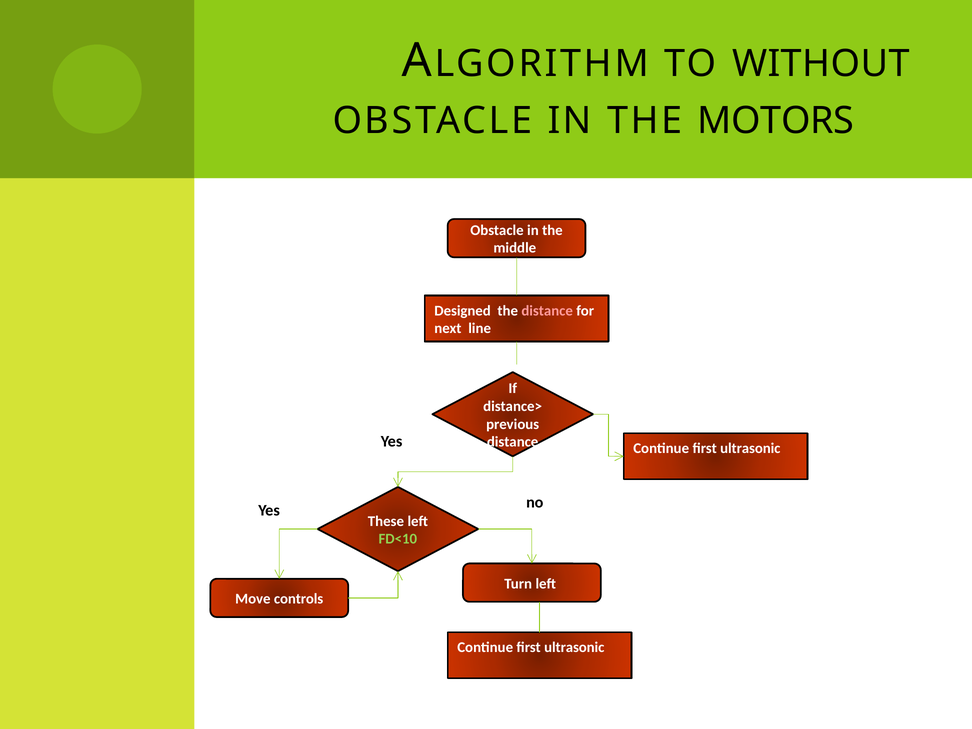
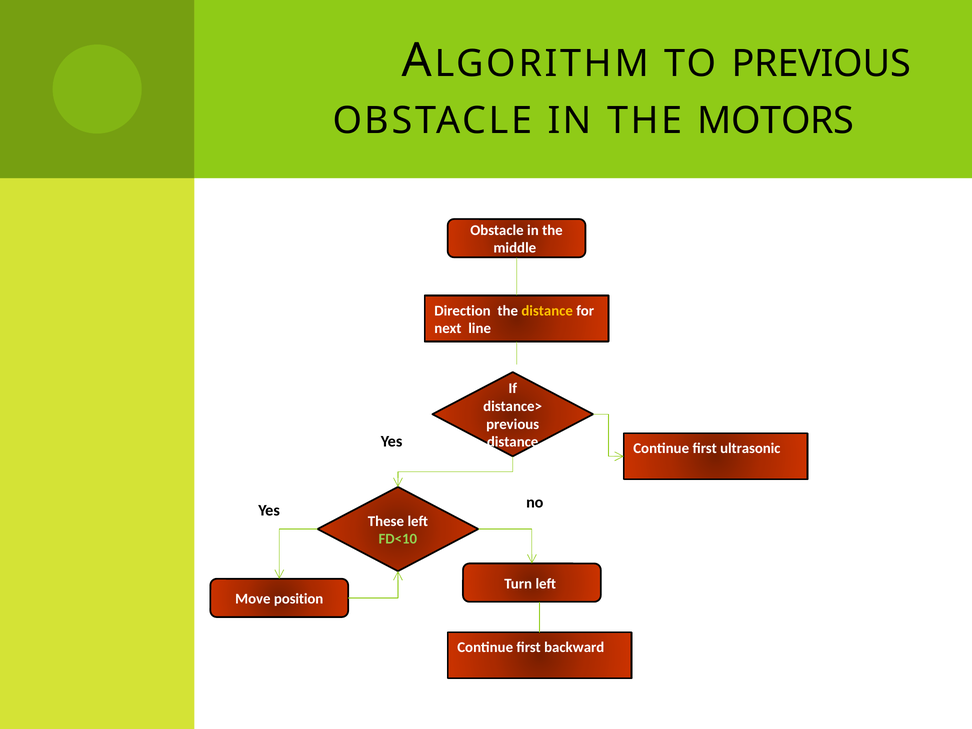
TO WITHOUT: WITHOUT -> PREVIOUS
Designed: Designed -> Direction
distance at (547, 311) colour: pink -> yellow
controls: controls -> position
ultrasonic at (574, 647): ultrasonic -> backward
